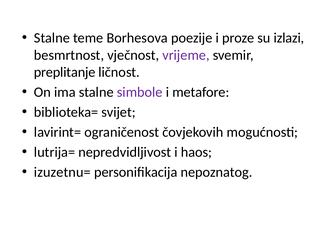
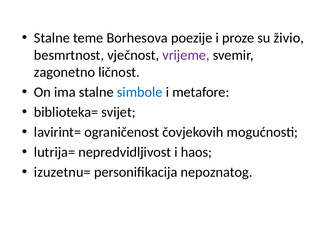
izlazi: izlazi -> živio
preplitanje: preplitanje -> zagonetno
simbole colour: purple -> blue
